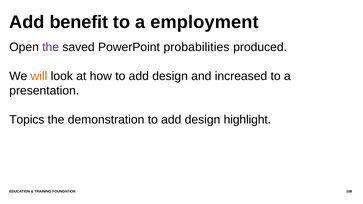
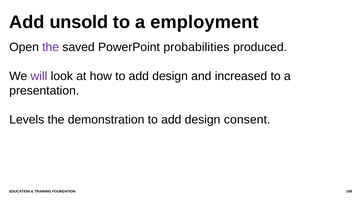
benefit: benefit -> unsold
will colour: orange -> purple
Topics: Topics -> Levels
highlight: highlight -> consent
